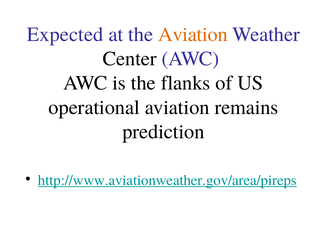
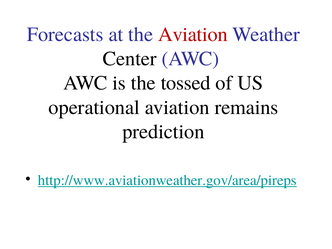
Expected: Expected -> Forecasts
Aviation at (193, 34) colour: orange -> red
flanks: flanks -> tossed
